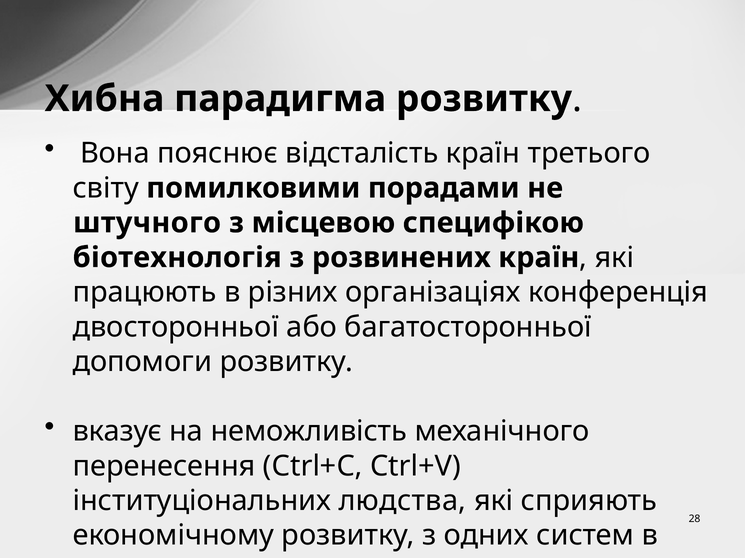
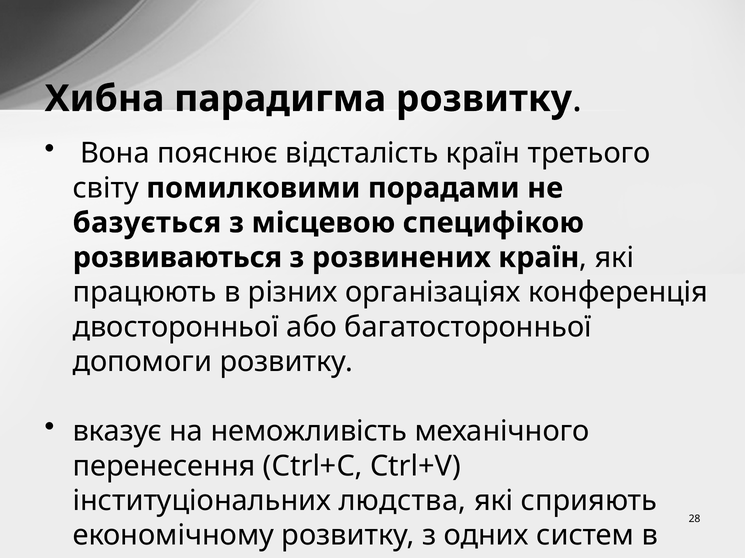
штучного: штучного -> базується
біотехнологія: біотехнологія -> розвиваються
